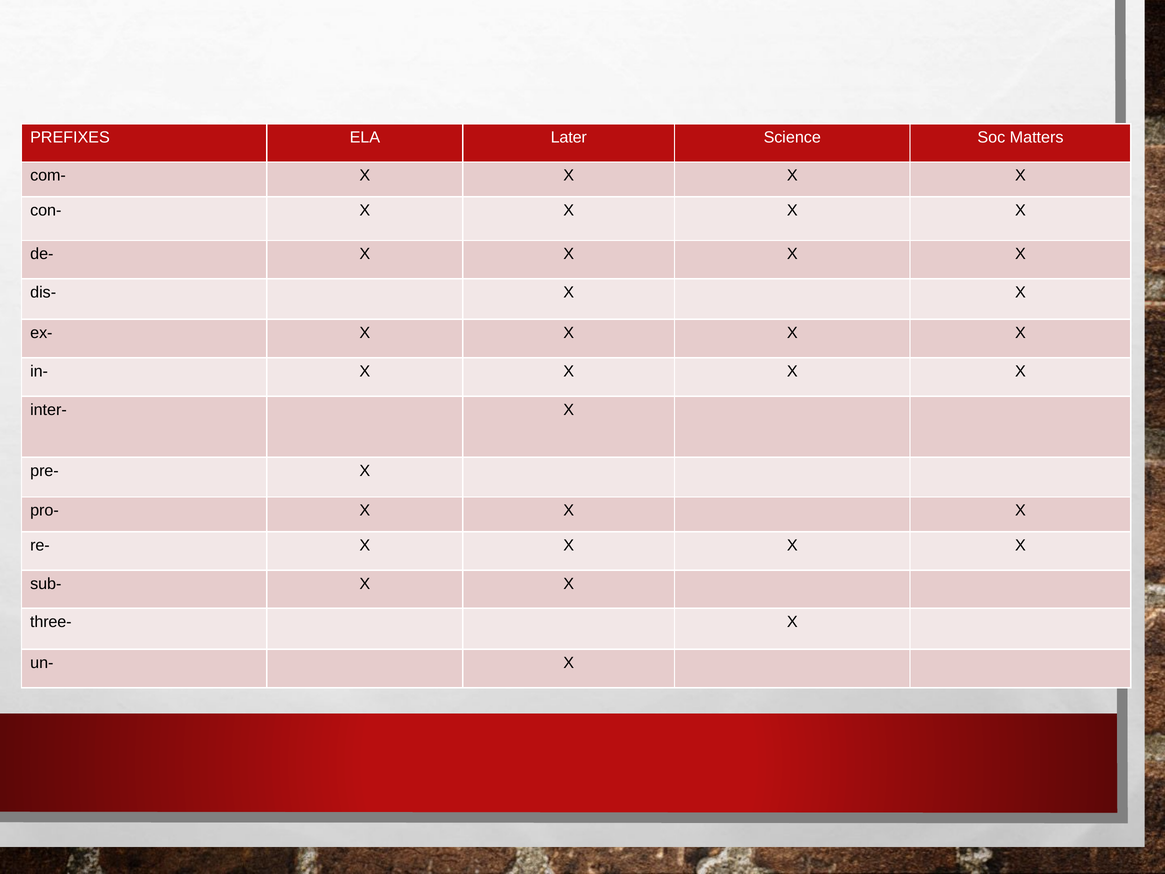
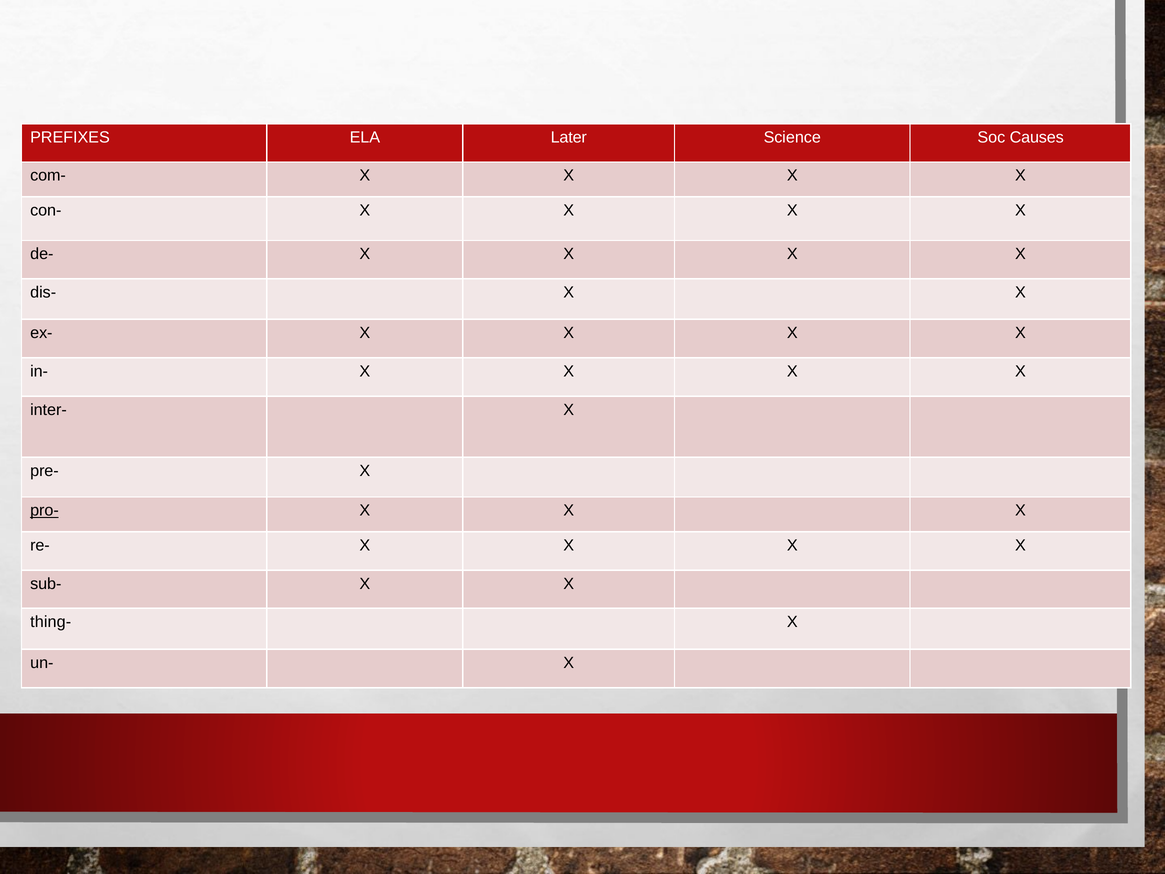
Matters: Matters -> Causes
pro- underline: none -> present
three-: three- -> thing-
